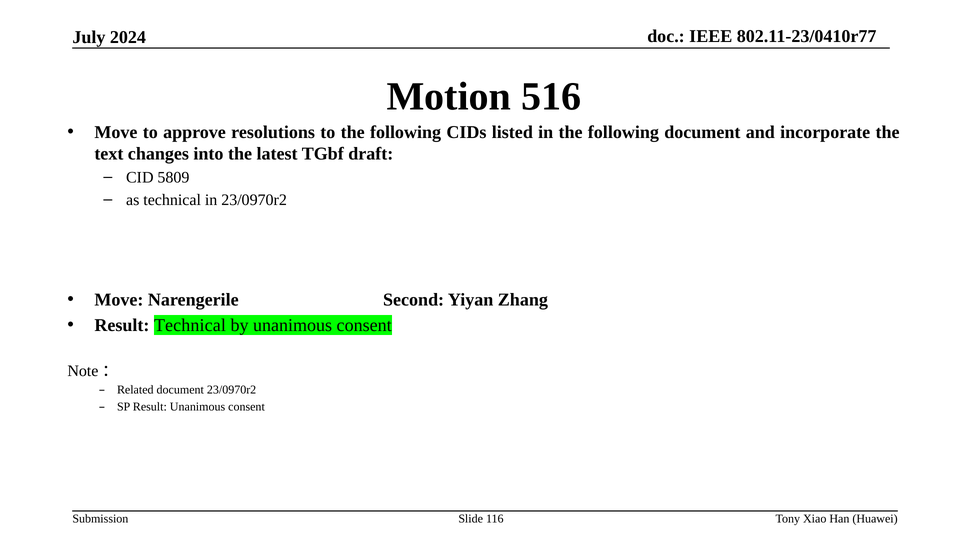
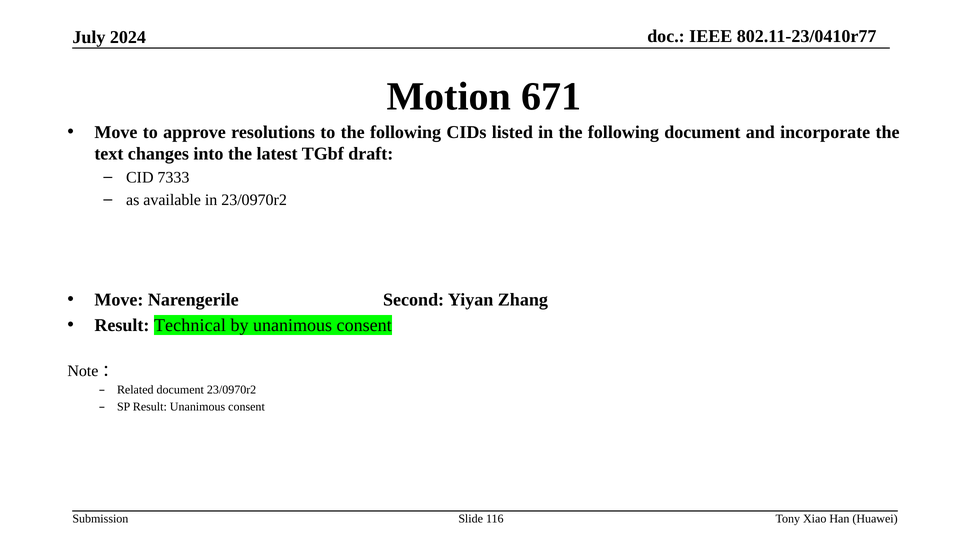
516: 516 -> 671
5809: 5809 -> 7333
as technical: technical -> available
